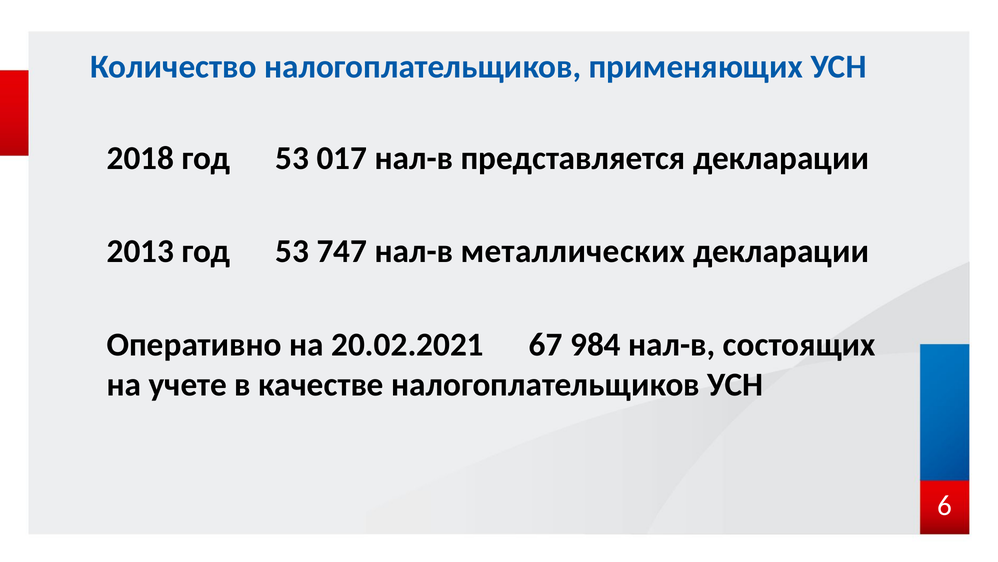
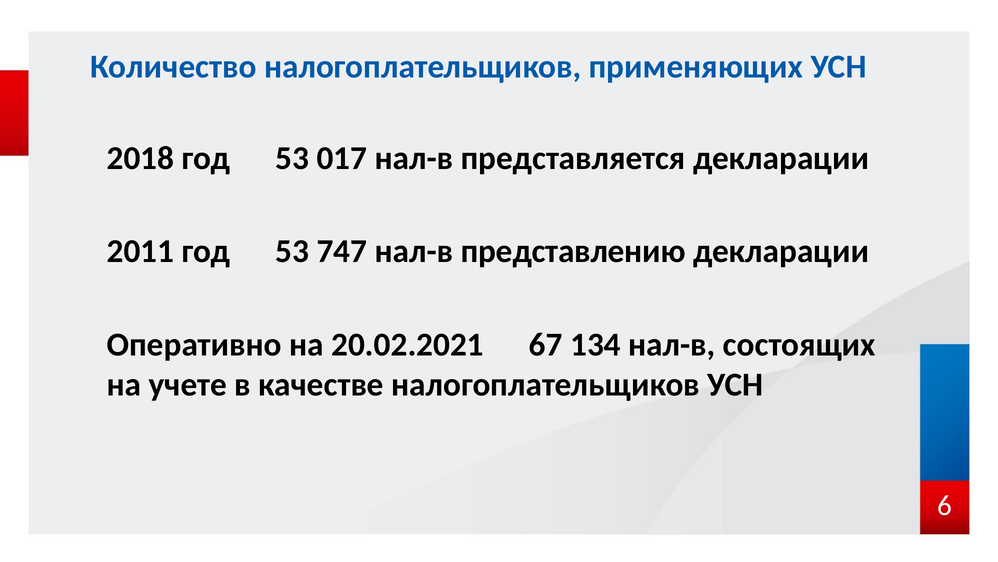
2013: 2013 -> 2011
металлических: металлических -> представлению
984: 984 -> 134
